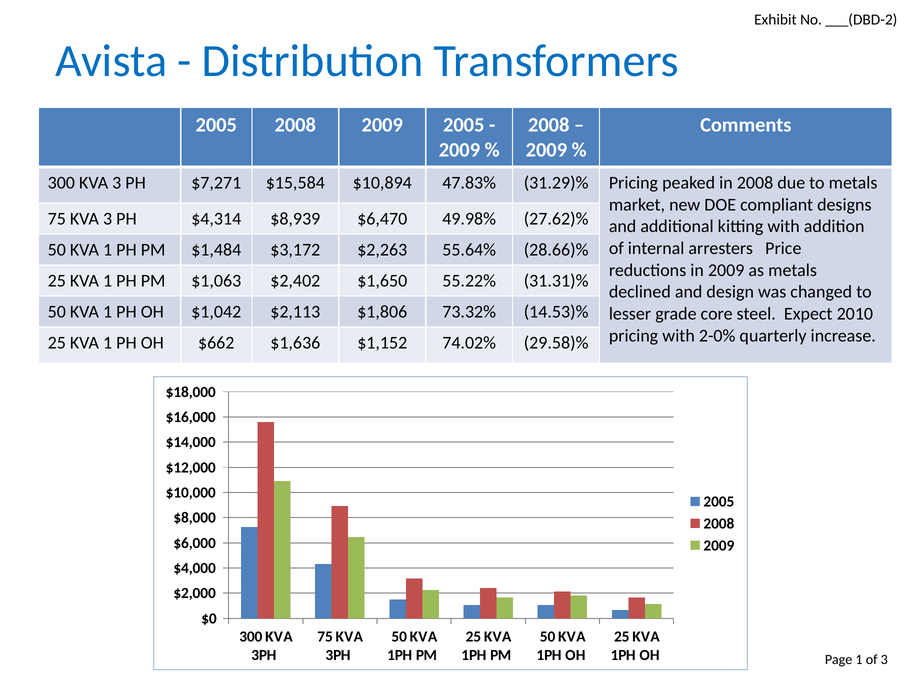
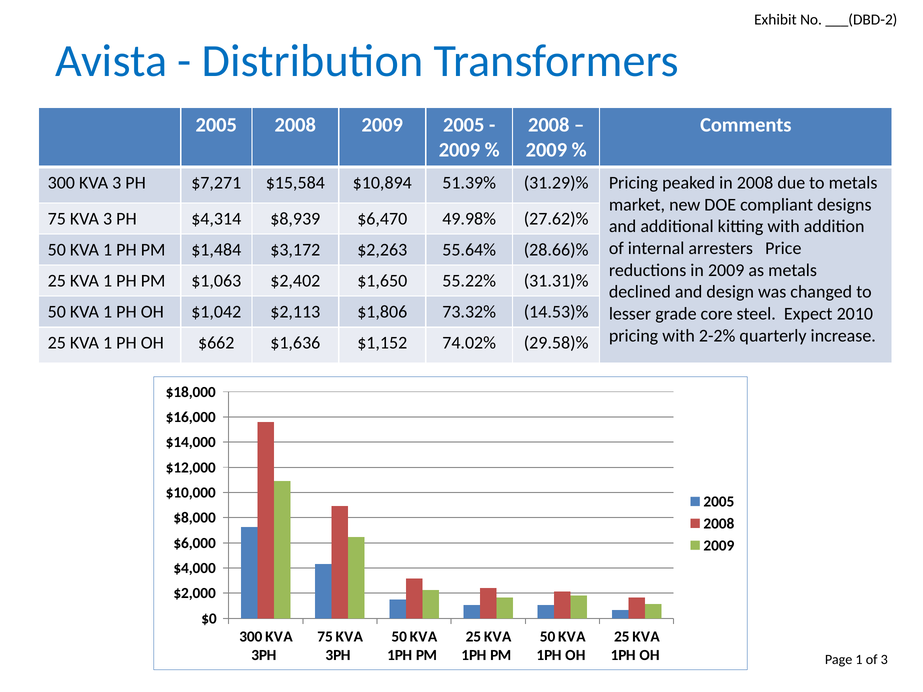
47.83%: 47.83% -> 51.39%
2-0%: 2-0% -> 2-2%
